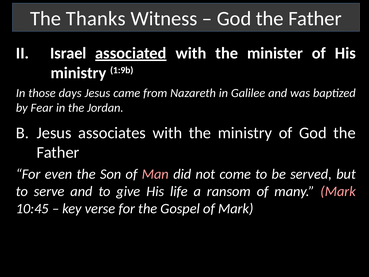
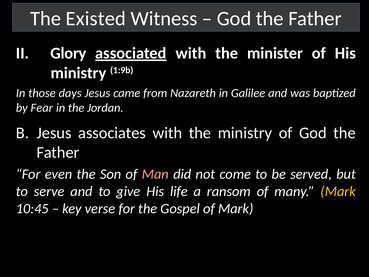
Thanks: Thanks -> Existed
Israel: Israel -> Glory
Mark at (338, 191) colour: pink -> yellow
